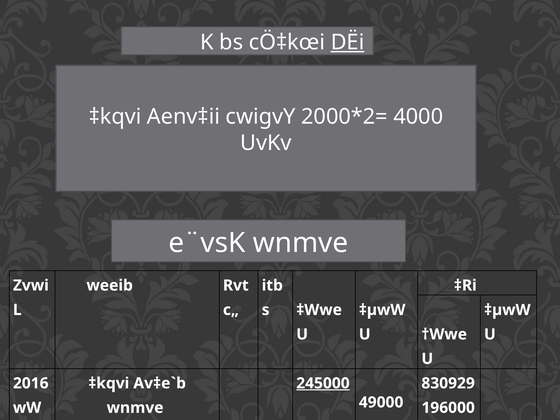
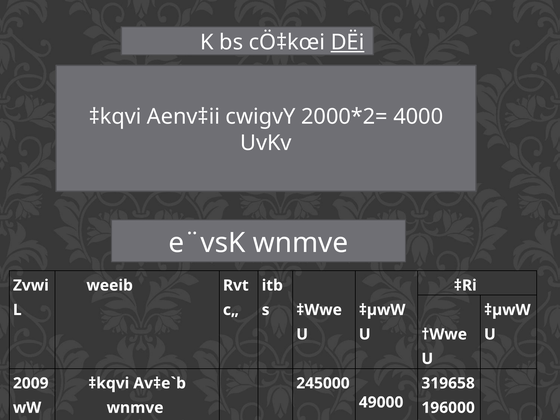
2016: 2016 -> 2009
245000 underline: present -> none
830929: 830929 -> 319658
